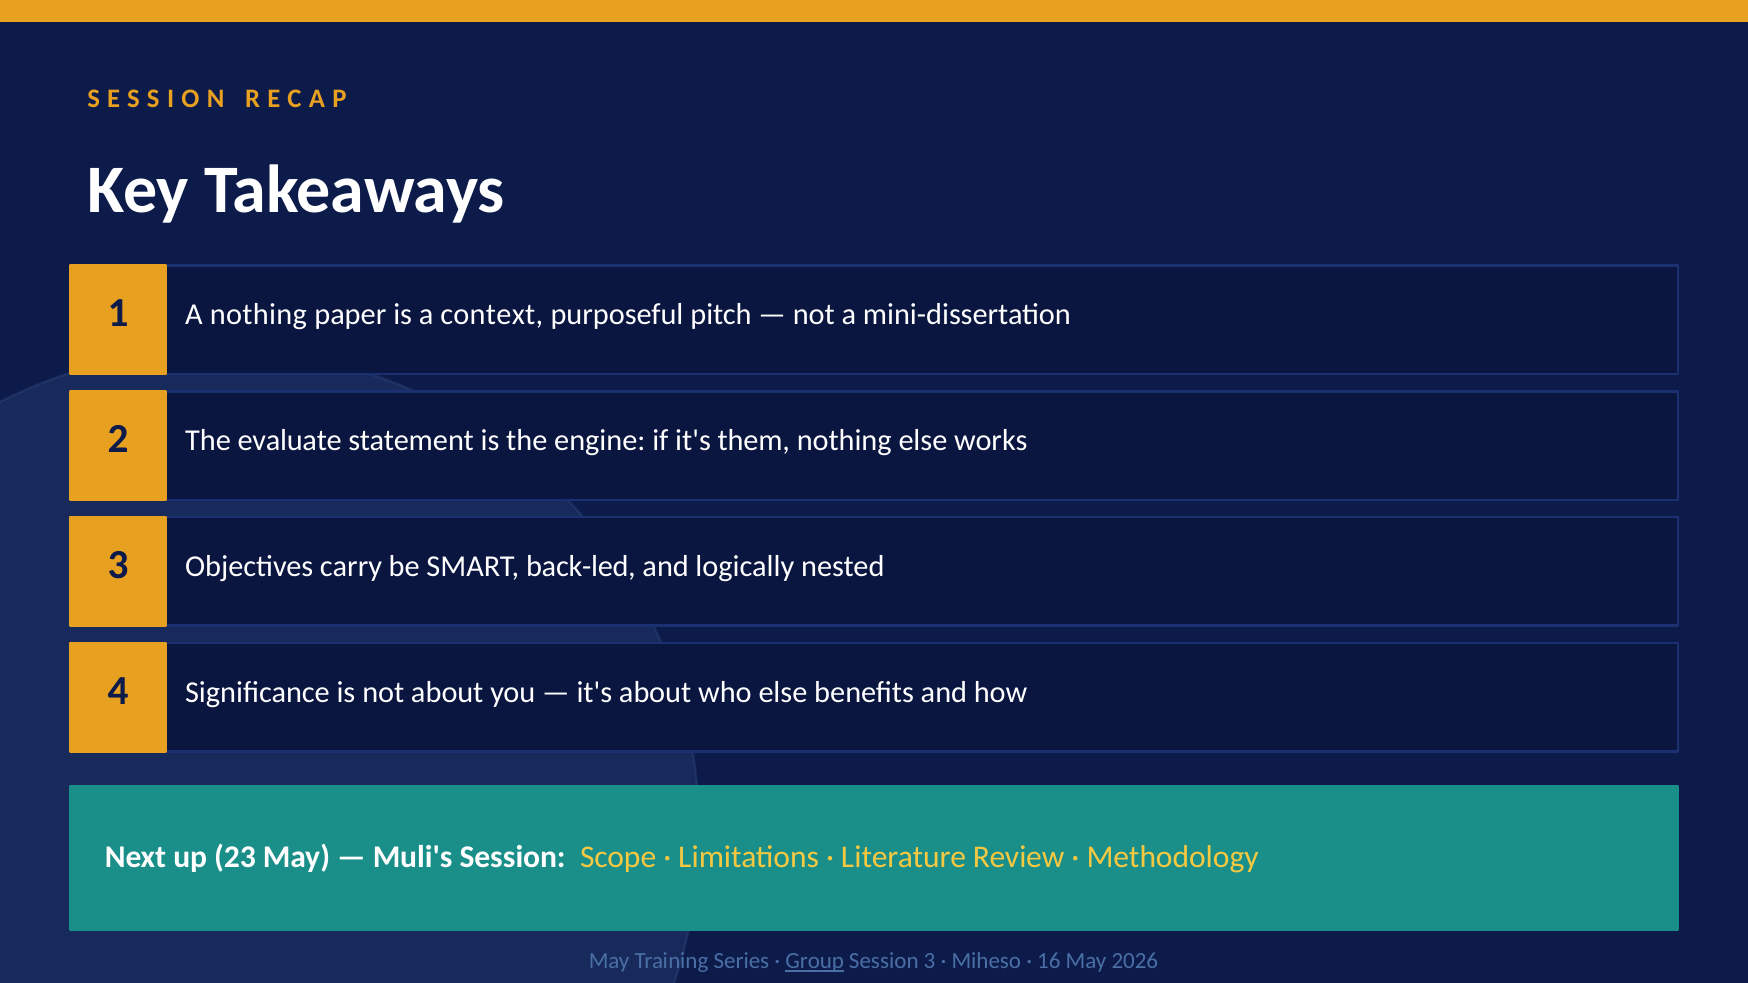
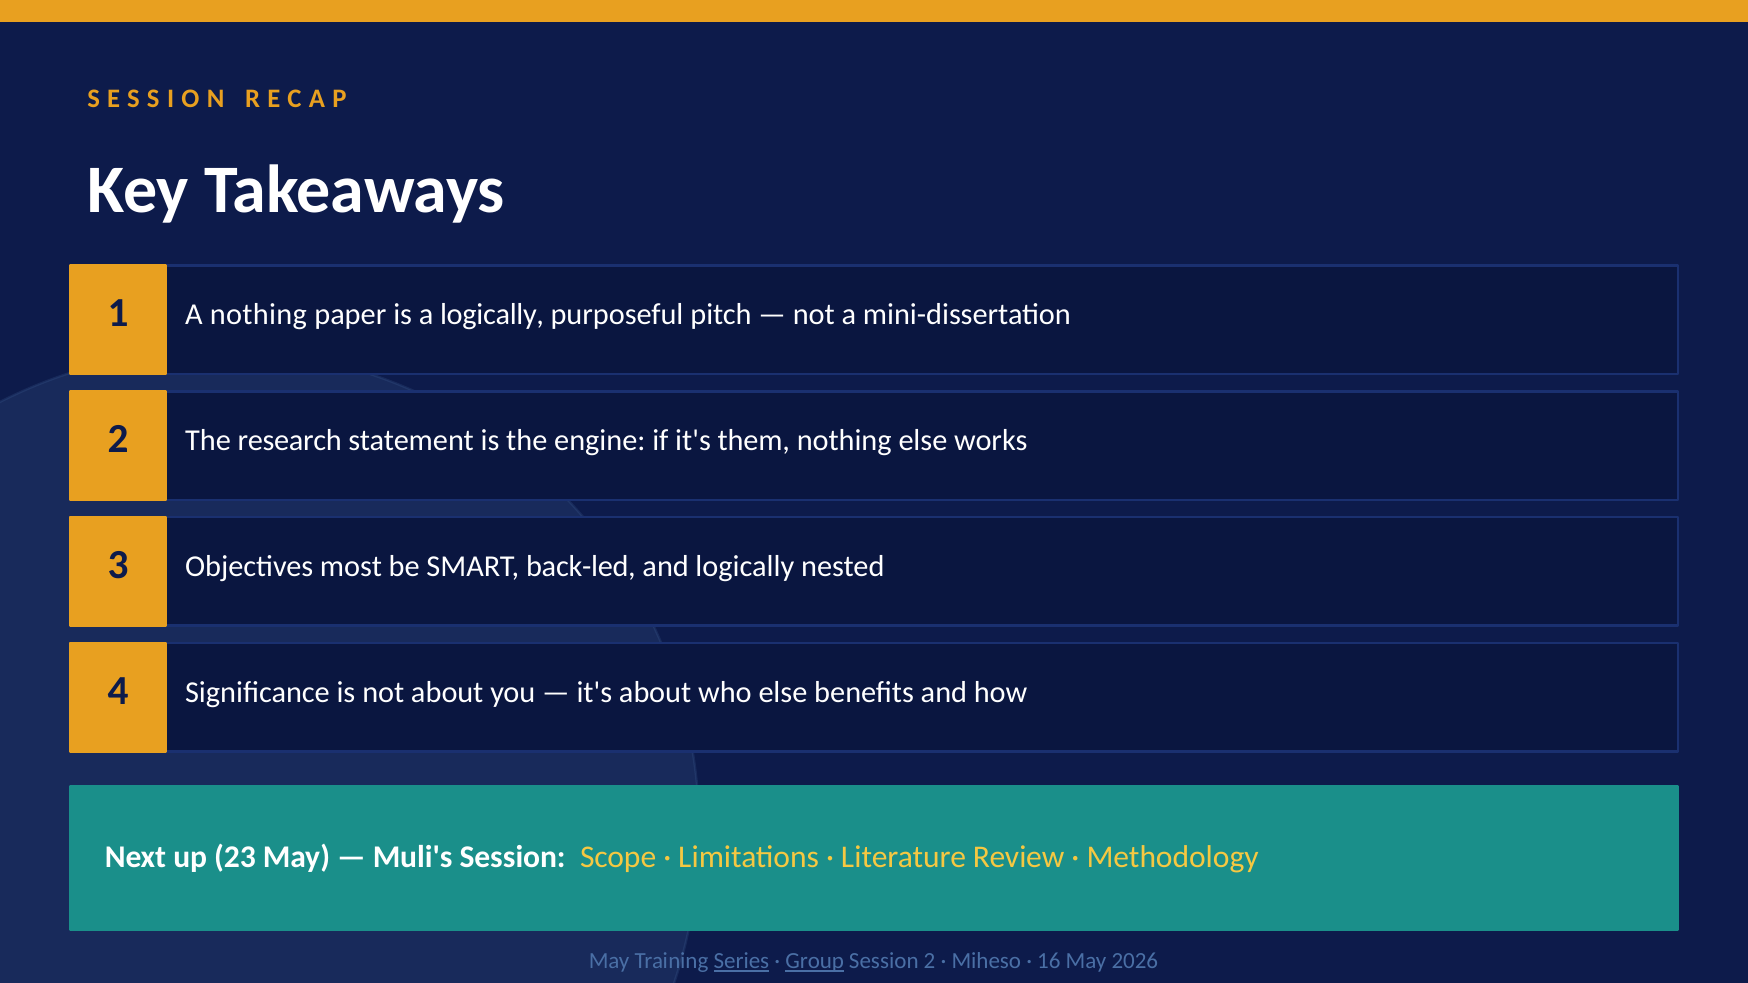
a context: context -> logically
evaluate: evaluate -> research
carry: carry -> most
Series underline: none -> present
Session 3: 3 -> 2
